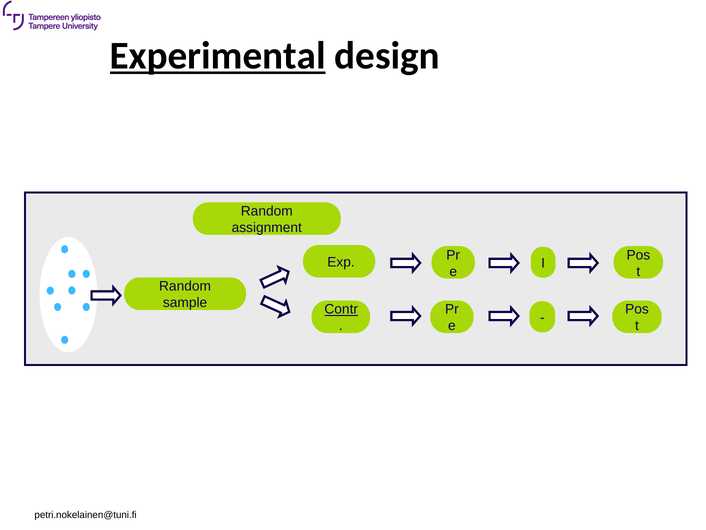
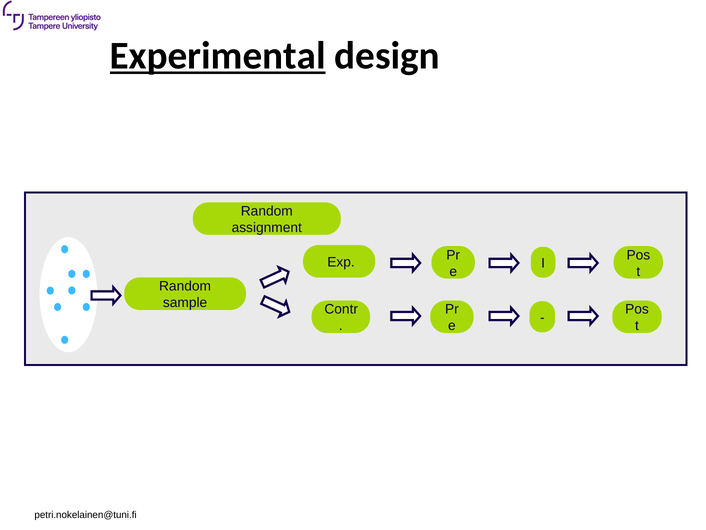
Contr underline: present -> none
